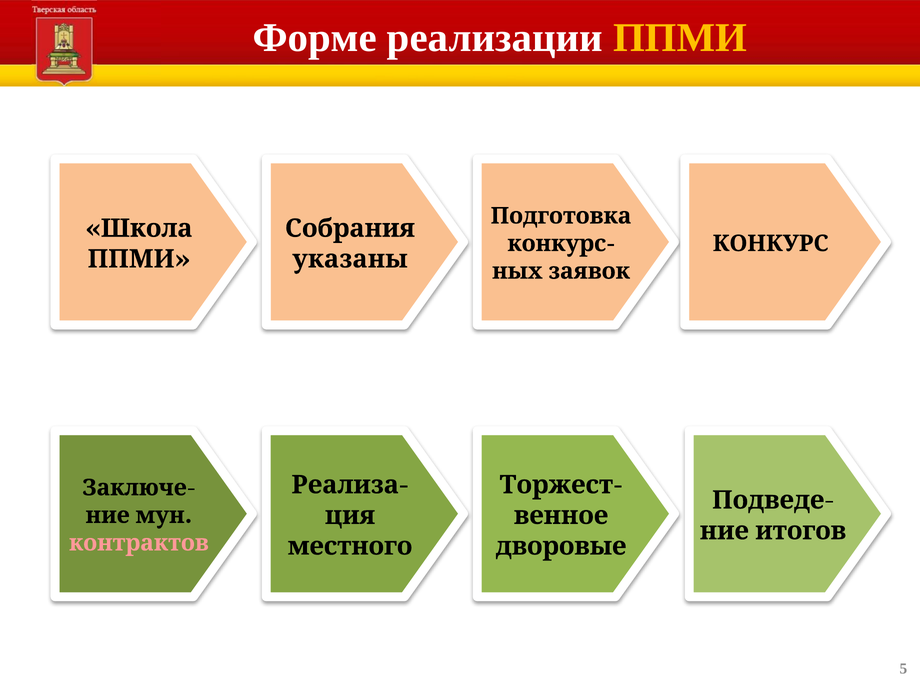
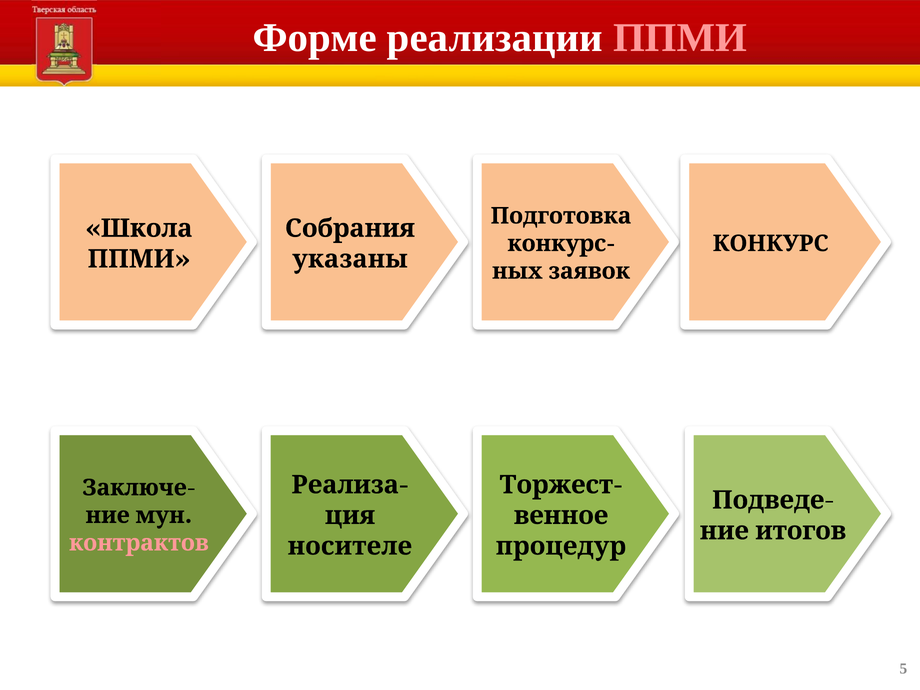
ППМИ at (680, 38) colour: yellow -> pink
местного: местного -> носителе
дворовые: дворовые -> процедур
